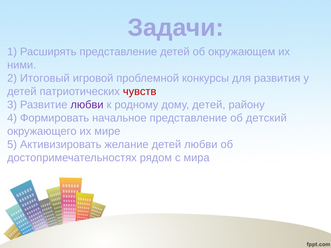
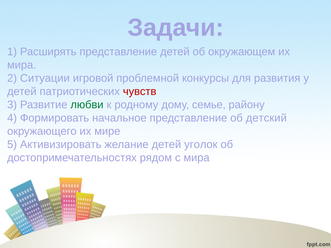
ними at (22, 65): ними -> мира
Итоговый: Итоговый -> Ситуации
любви at (87, 105) colour: purple -> green
дому детей: детей -> семье
детей любви: любви -> уголок
